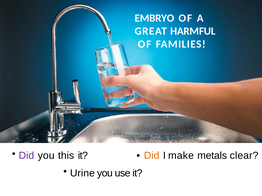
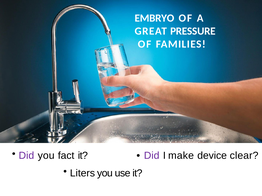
HARMFUL: HARMFUL -> PRESSURE
this: this -> fact
Did at (152, 156) colour: orange -> purple
metals: metals -> device
Urine: Urine -> Liters
